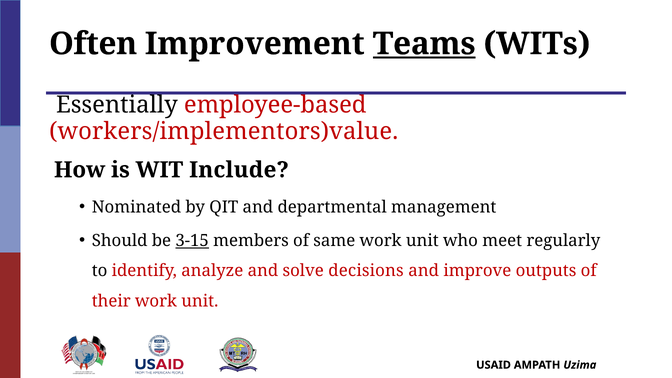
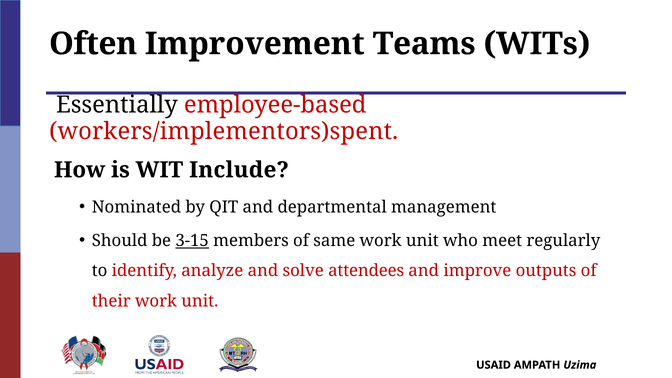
Teams underline: present -> none
workers/implementors)value: workers/implementors)value -> workers/implementors)spent
decisions: decisions -> attendees
